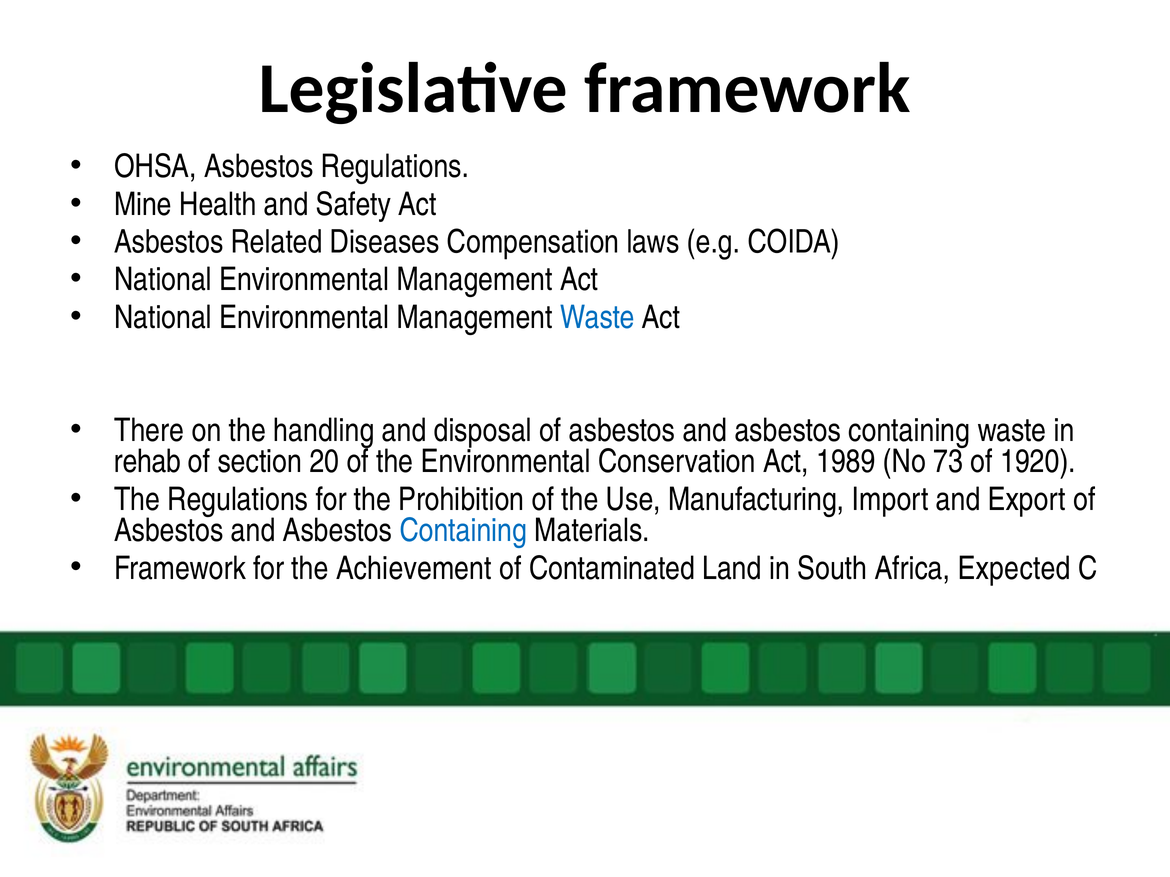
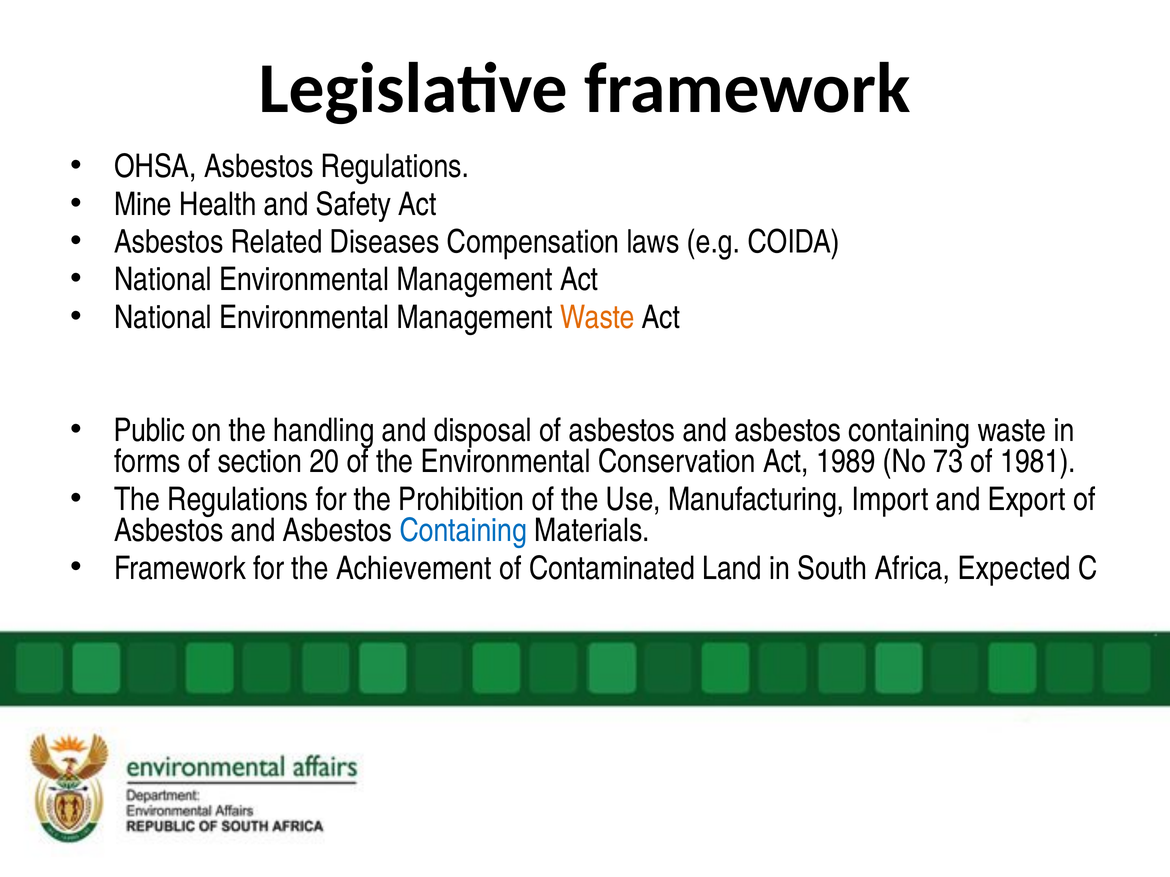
Waste at (597, 318) colour: blue -> orange
There: There -> Public
rehab: rehab -> forms
1920: 1920 -> 1981
